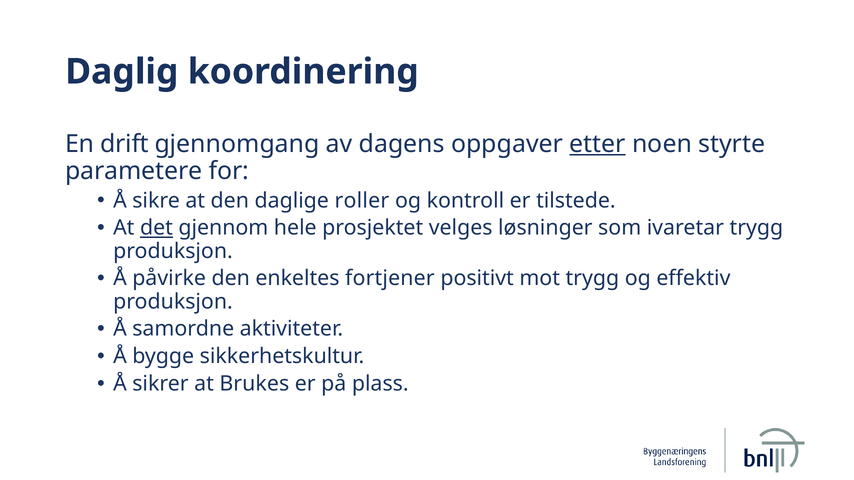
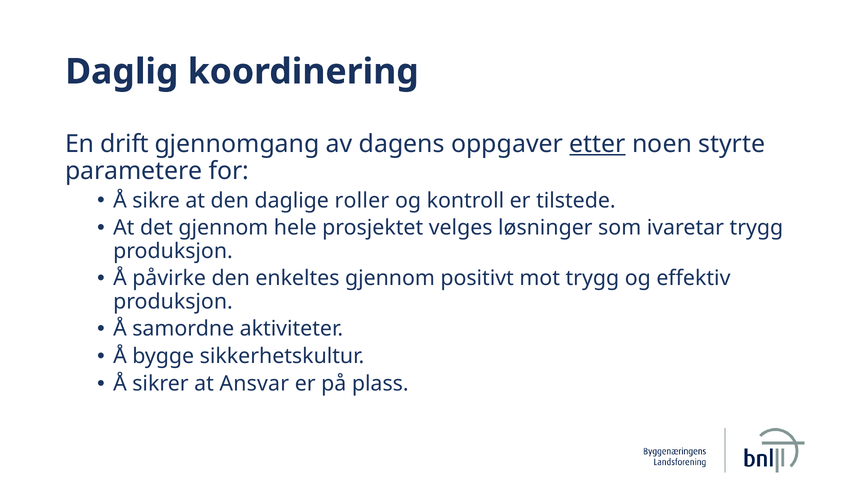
det underline: present -> none
enkeltes fortjener: fortjener -> gjennom
Brukes: Brukes -> Ansvar
